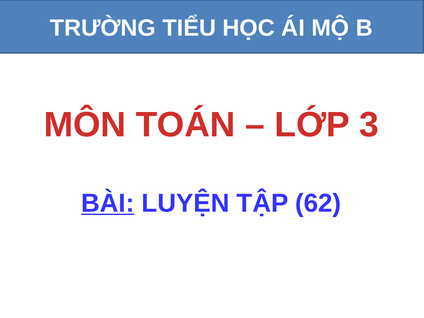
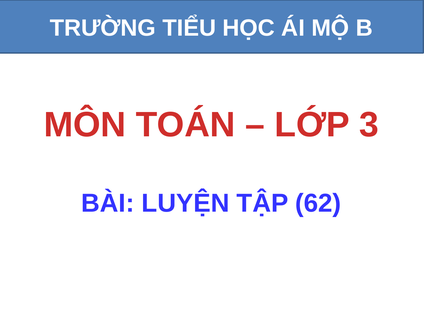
BÀI underline: present -> none
